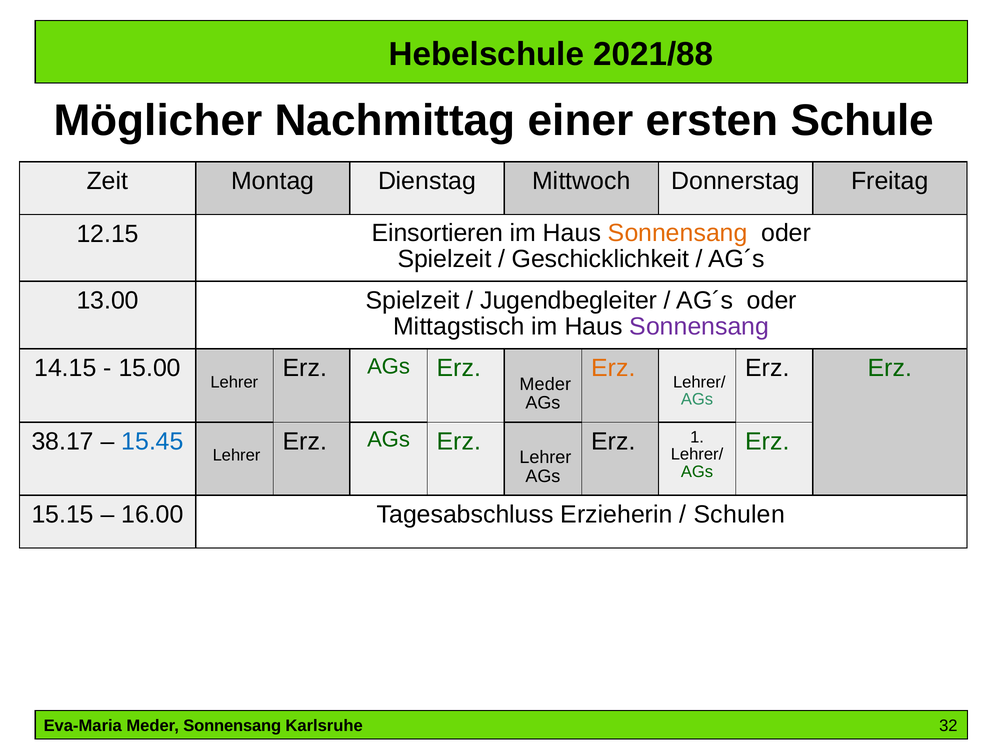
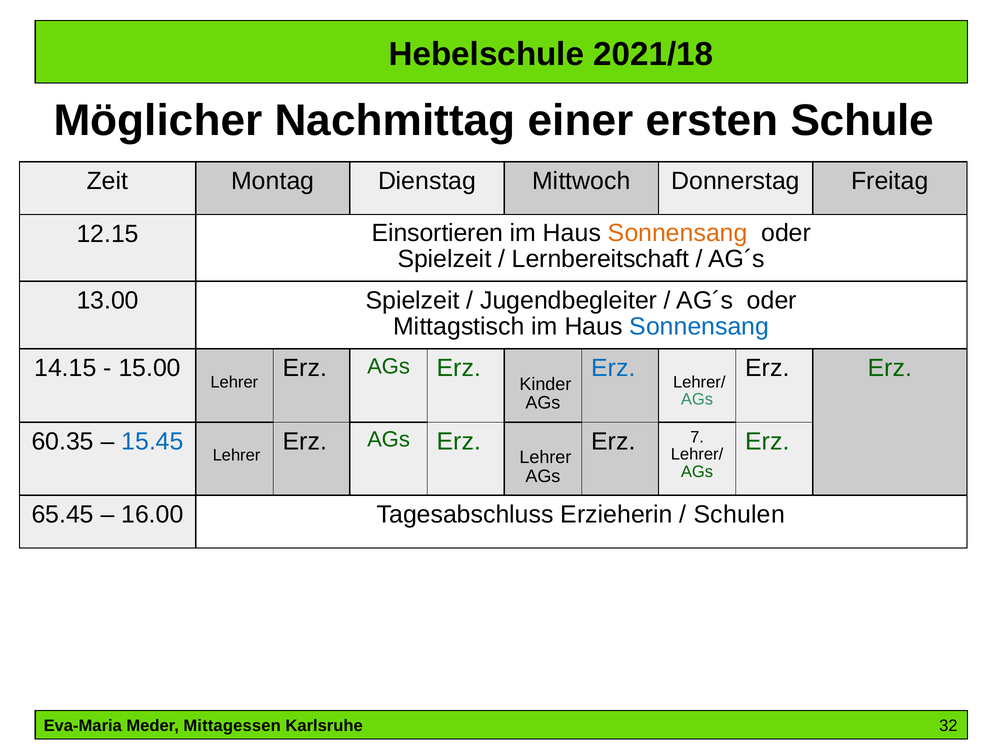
2021/88: 2021/88 -> 2021/18
Geschicklichkeit: Geschicklichkeit -> Lernbereitschaft
Sonnensang at (699, 326) colour: purple -> blue
Erz at (613, 368) colour: orange -> blue
Meder at (545, 384): Meder -> Kinder
38.17: 38.17 -> 60.35
1: 1 -> 7
15.15: 15.15 -> 65.45
Meder Sonnensang: Sonnensang -> Mittagessen
